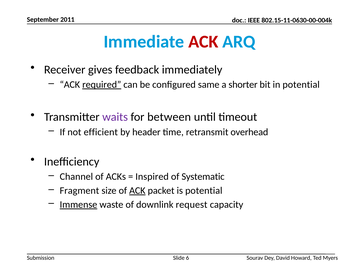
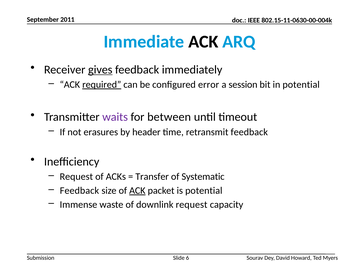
ACK at (203, 42) colour: red -> black
gives underline: none -> present
same: same -> error
shorter: shorter -> session
efficient: efficient -> erasures
retransmit overhead: overhead -> feedback
Channel at (76, 177): Channel -> Request
Inspired: Inspired -> Transfer
Fragment at (79, 191): Fragment -> Feedback
Immense underline: present -> none
